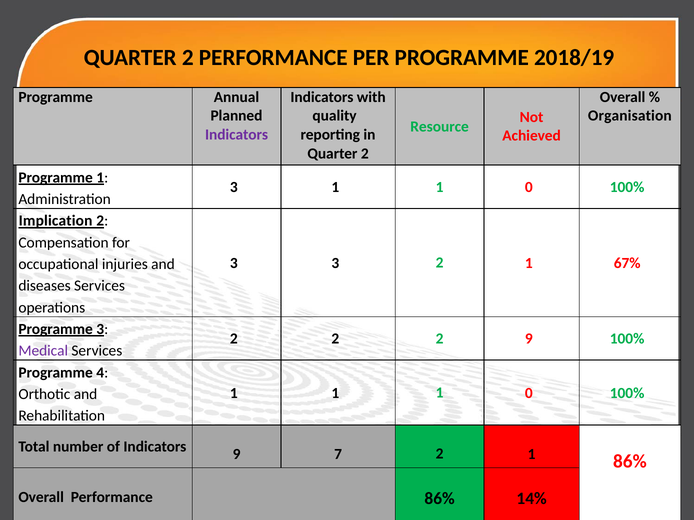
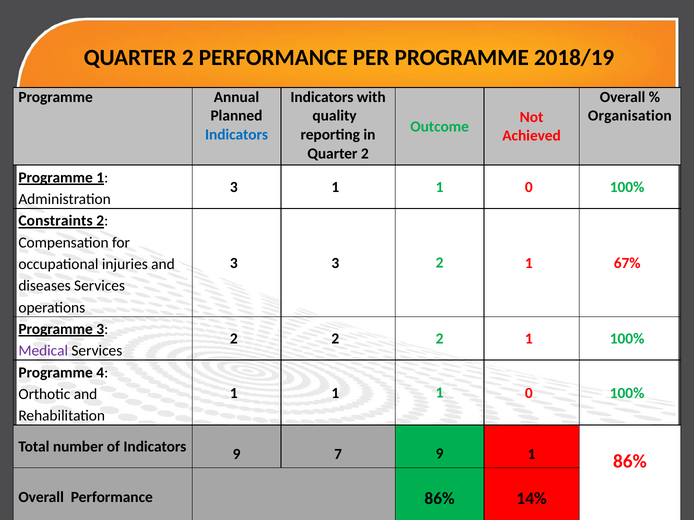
Resource: Resource -> Outcome
Indicators at (237, 135) colour: purple -> blue
Implication: Implication -> Constraints
2 2 9: 9 -> 1
7 2: 2 -> 9
